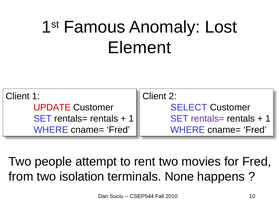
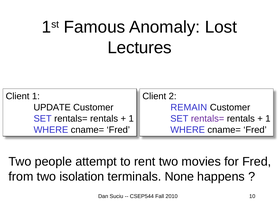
Element: Element -> Lectures
UPDATE colour: red -> black
SELECT: SELECT -> REMAIN
